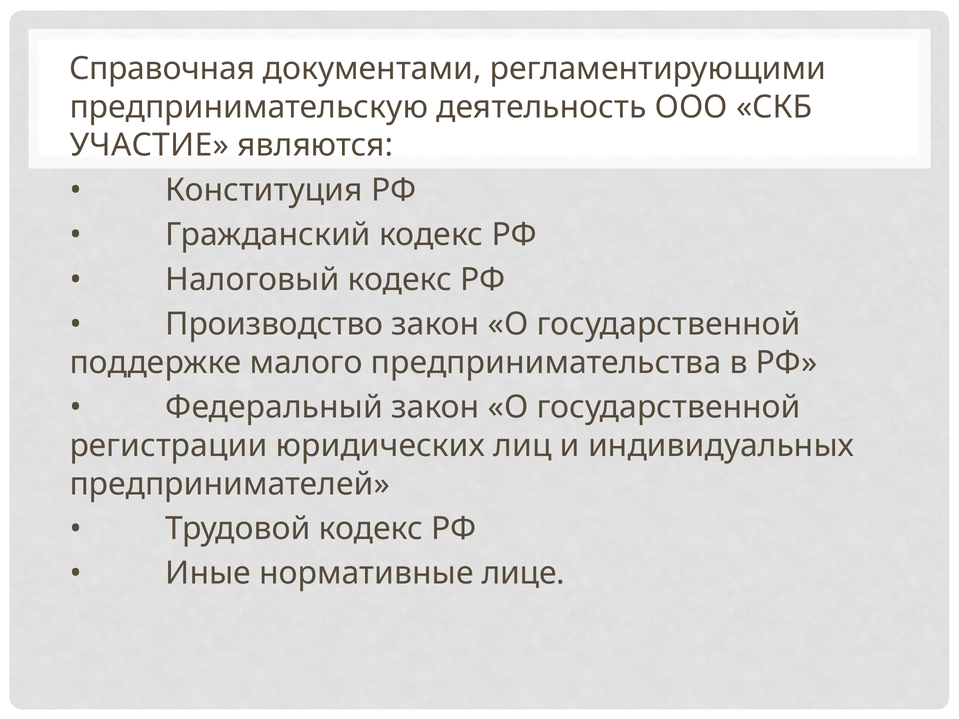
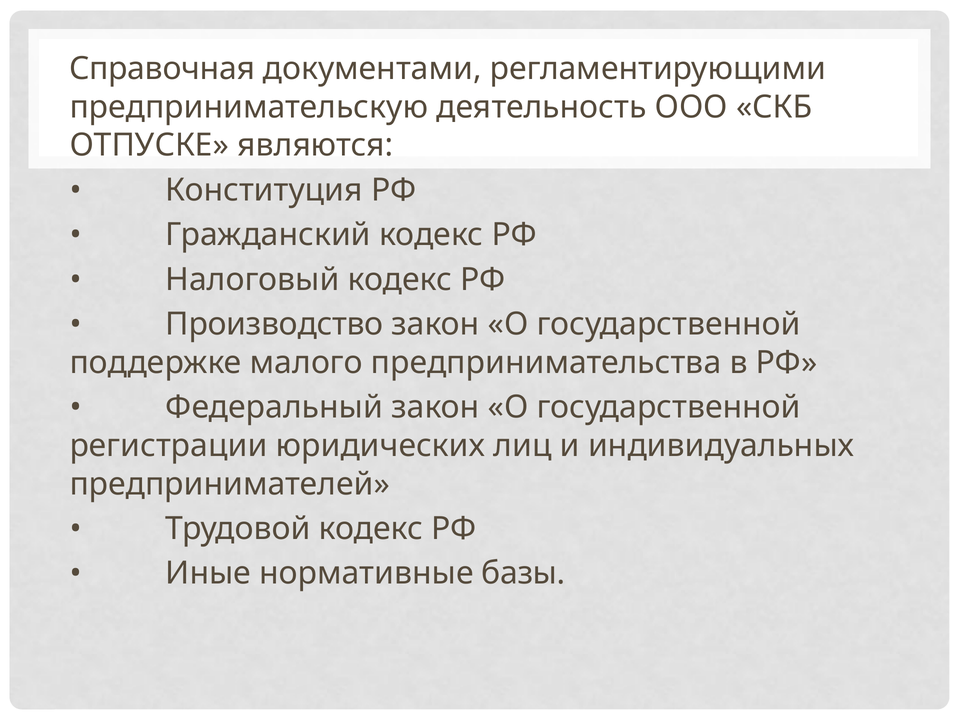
УЧАСТИЕ: УЧАСТИЕ -> ОТПУСКЕ
лице: лице -> базы
